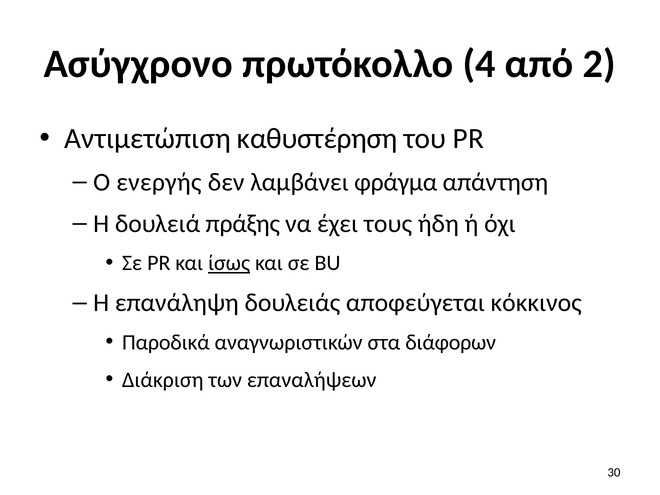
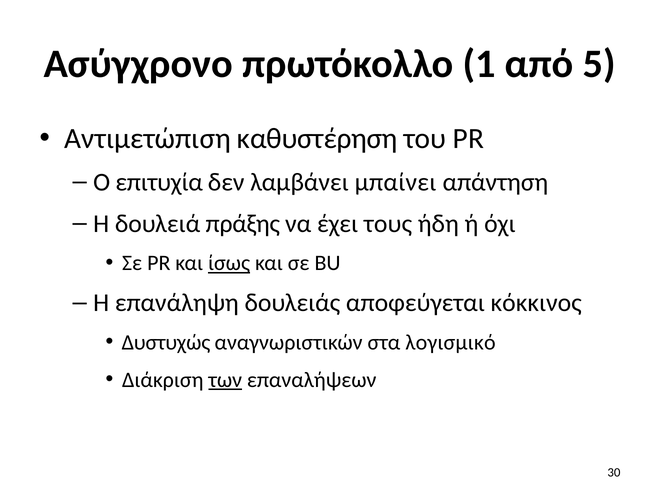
4: 4 -> 1
2: 2 -> 5
ενεργής: ενεργής -> επιτυχία
φράγμα: φράγμα -> μπαίνει
Παροδικά: Παροδικά -> Δυστυχώς
διάφορων: διάφορων -> λογισμικό
των underline: none -> present
